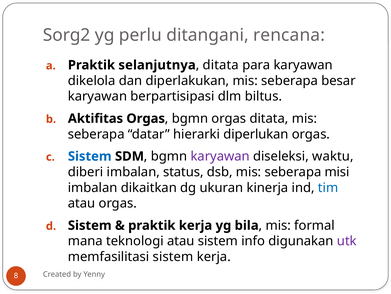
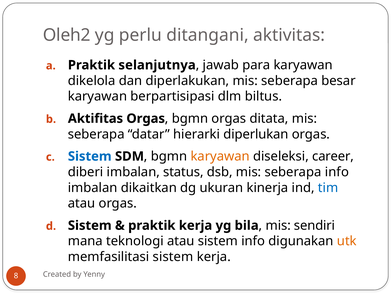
Sorg2: Sorg2 -> Oleh2
rencana: rencana -> aktivitas
ditata at (221, 65): ditata -> jawab
karyawan at (220, 156) colour: purple -> orange
waktu: waktu -> career
seberapa misi: misi -> info
formal: formal -> sendiri
utk colour: purple -> orange
